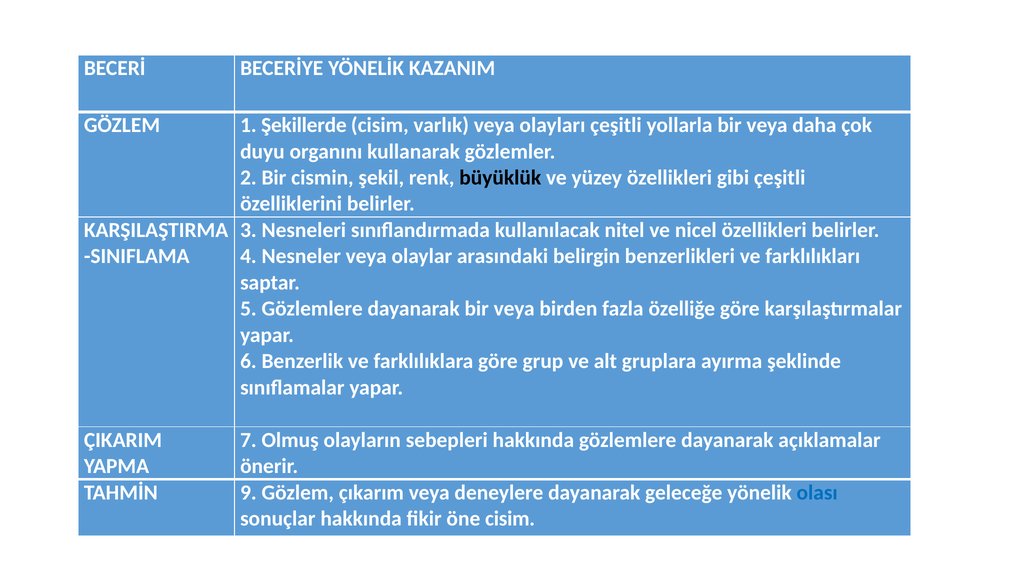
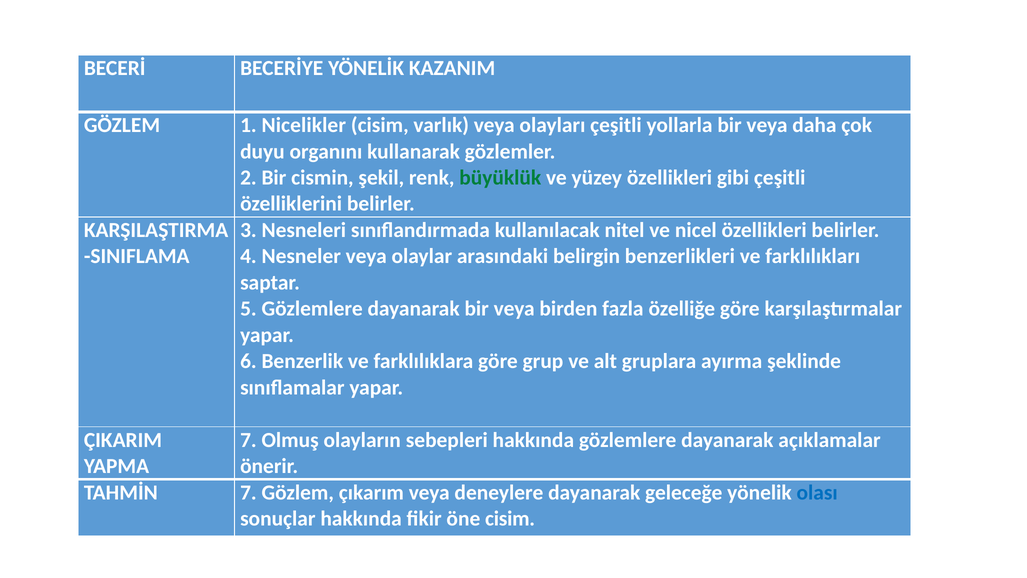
Şekillerde: Şekillerde -> Nicelikler
büyüklük colour: black -> green
TAHMİN 9: 9 -> 7
